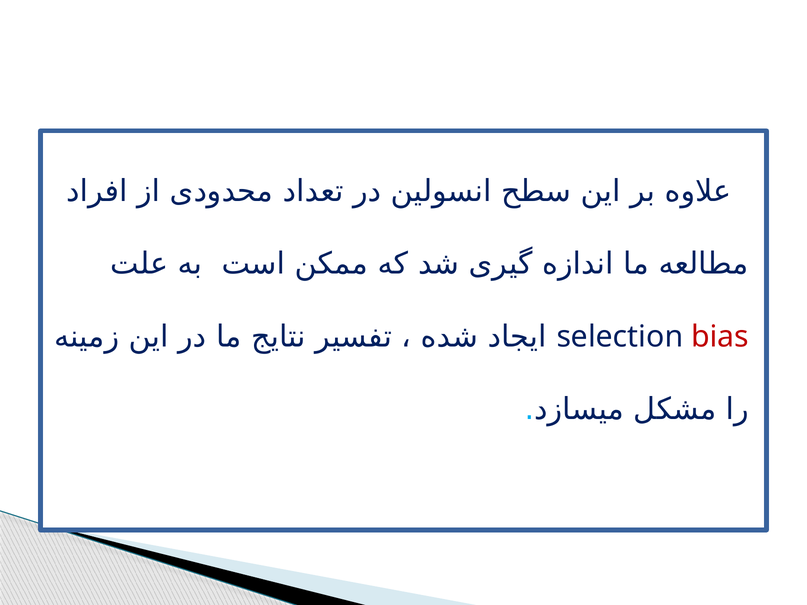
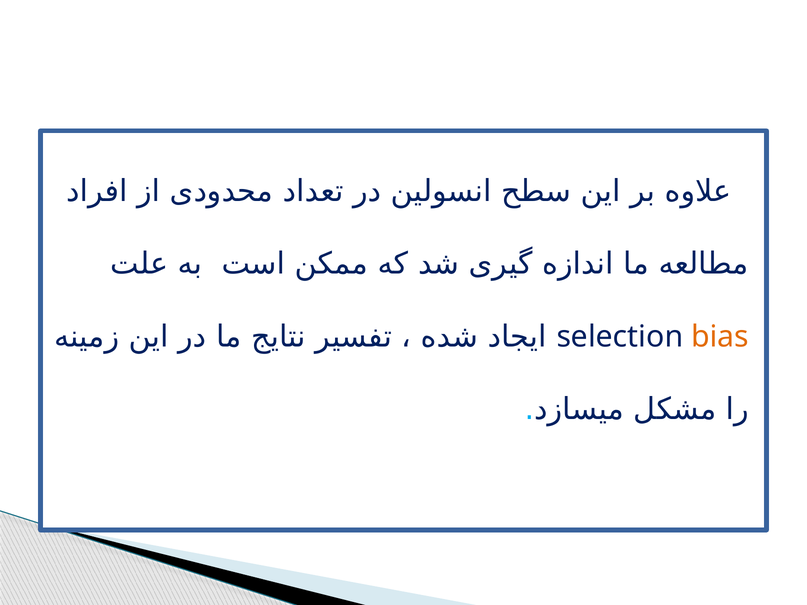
bias colour: red -> orange
